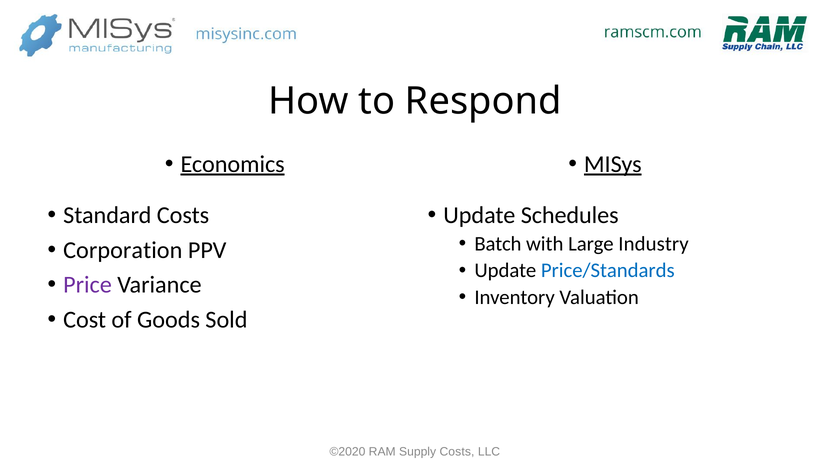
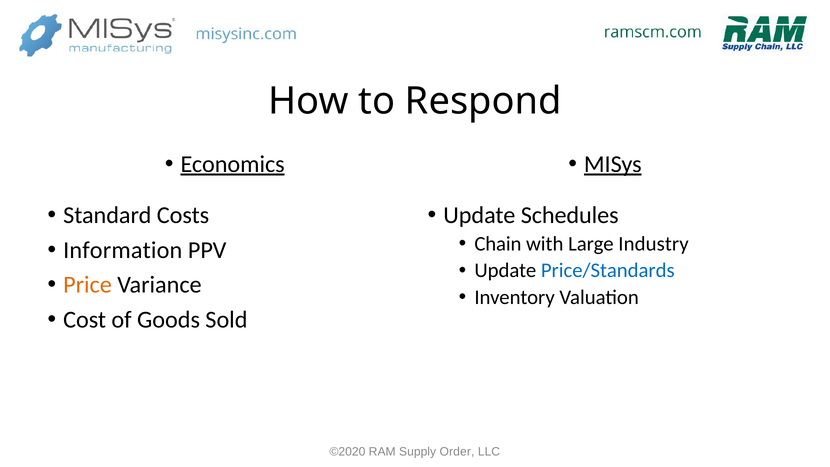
Batch: Batch -> Chain
Corporation: Corporation -> Information
Price colour: purple -> orange
Supply Costs: Costs -> Order
